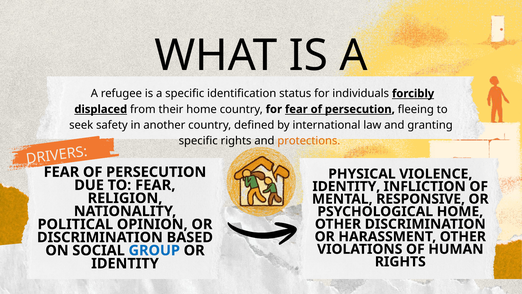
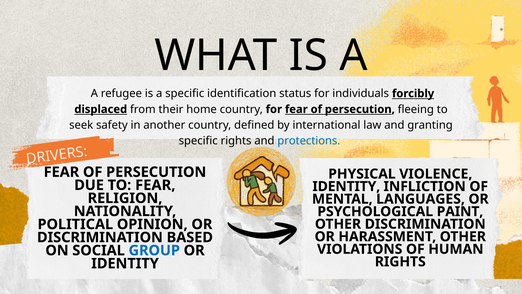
protections colour: orange -> blue
RESPONSIVE: RESPONSIVE -> LANGUAGES
PSYCHOLOGICAL HOME: HOME -> PAINT
